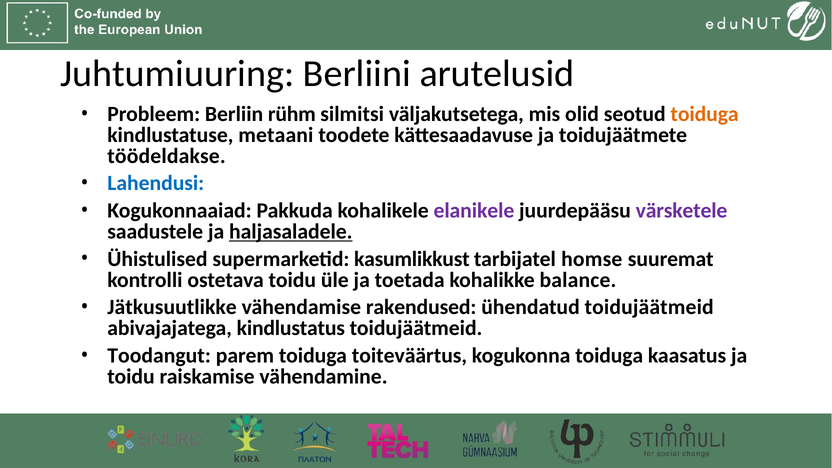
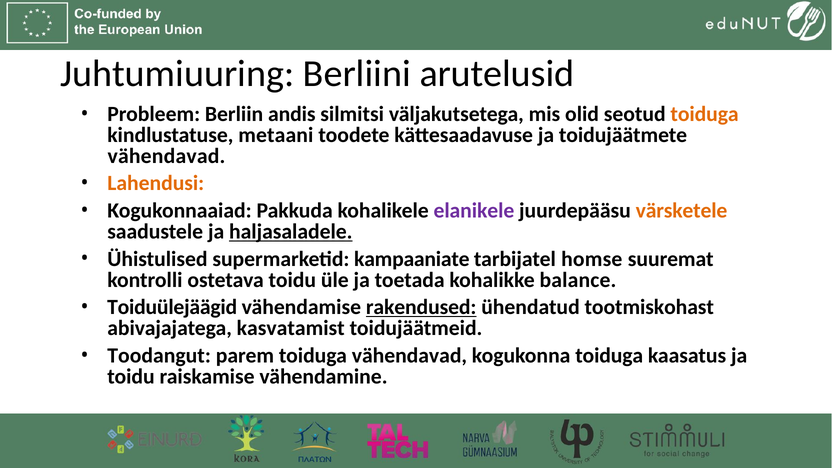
rühm: rühm -> andis
töödeldakse at (167, 156): töödeldakse -> vähendavad
Lahendusi colour: blue -> orange
värsketele colour: purple -> orange
kasumlikkust: kasumlikkust -> kampaaniate
Jätkusuutlikke: Jätkusuutlikke -> Toiduülejäägid
rakendused underline: none -> present
ühendatud toidujäätmeid: toidujäätmeid -> tootmiskohast
kindlustatus: kindlustatus -> kasvatamist
toiduga toiteväärtus: toiteväärtus -> vähendavad
